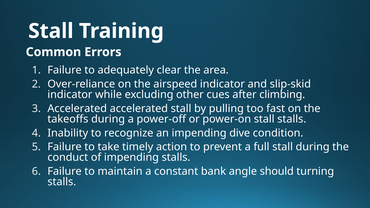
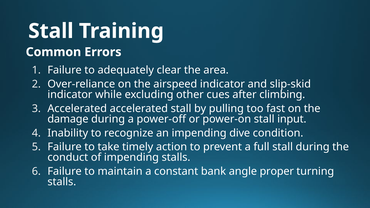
takeoffs: takeoffs -> damage
stall stalls: stalls -> input
should: should -> proper
